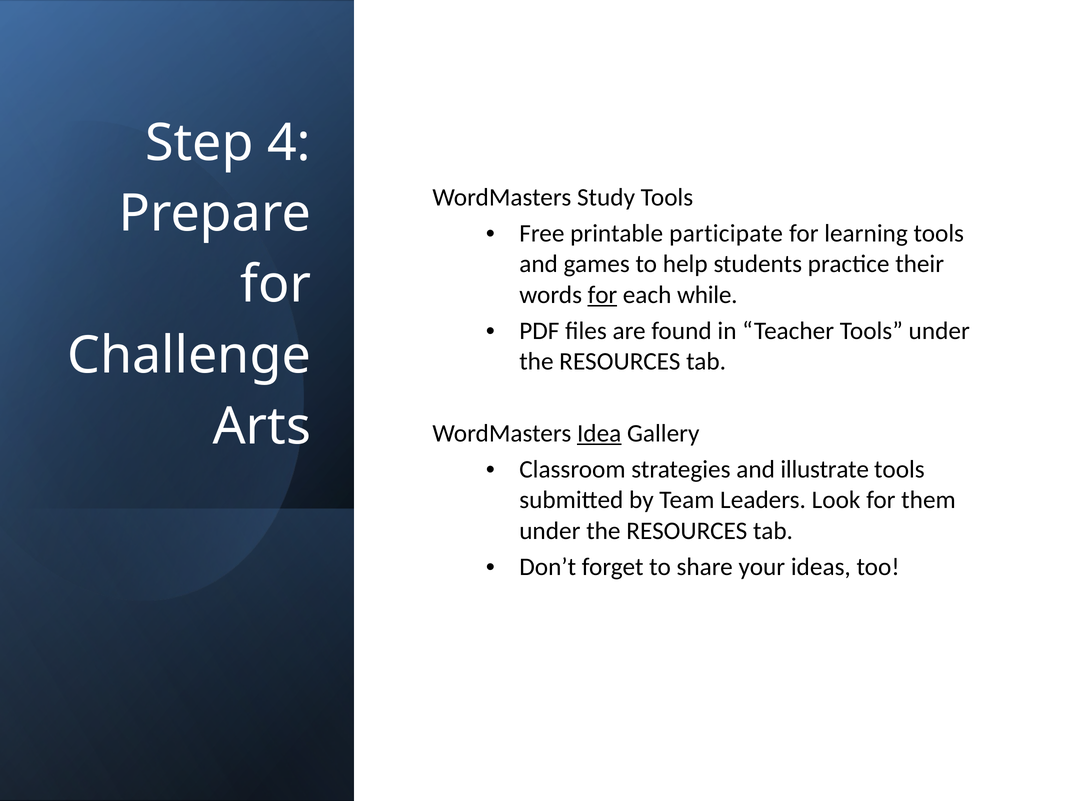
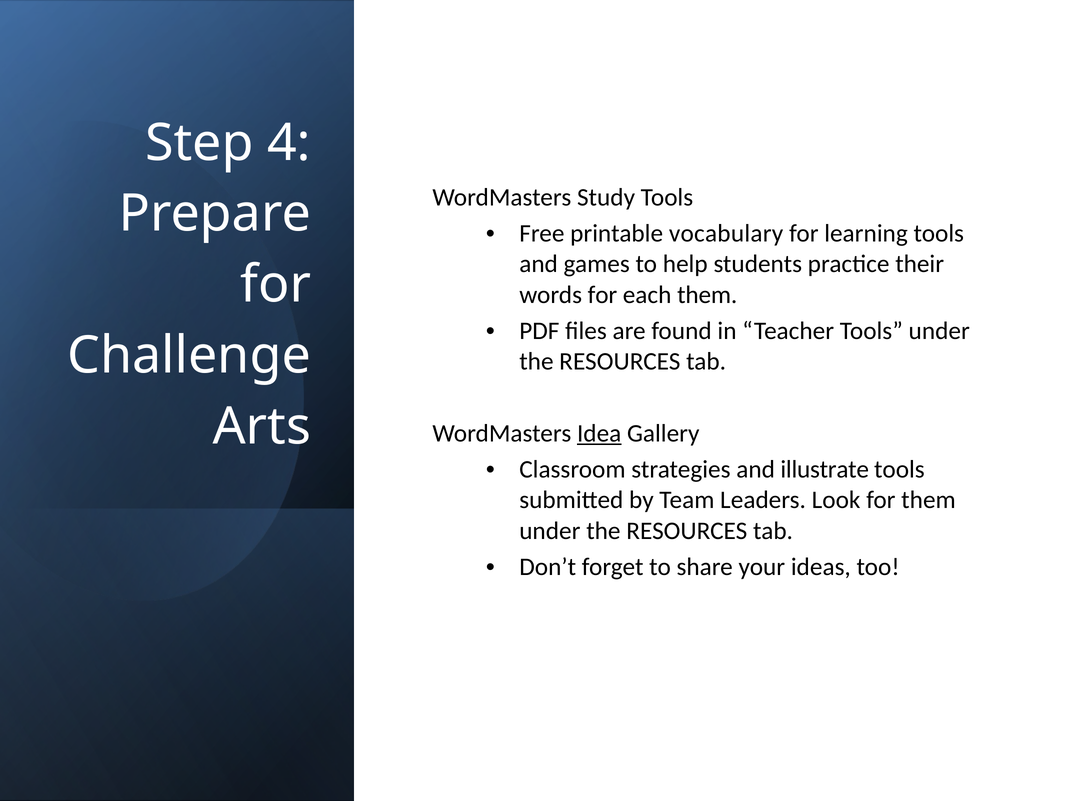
participate: participate -> vocabulary
for at (602, 295) underline: present -> none
each while: while -> them
